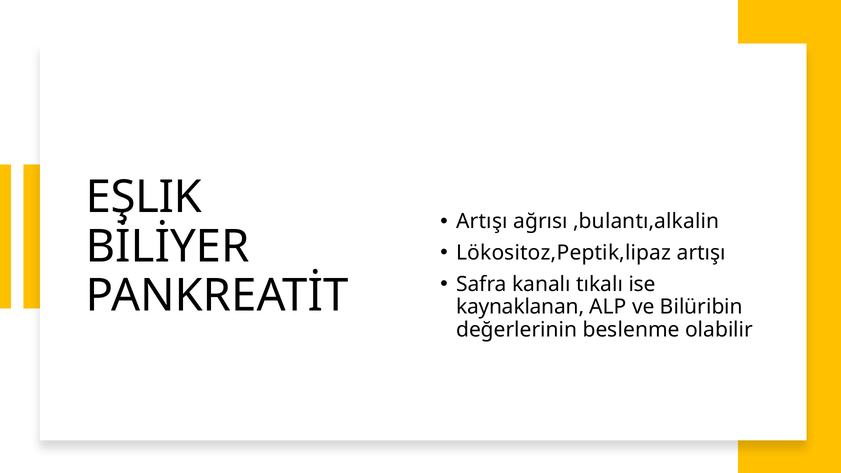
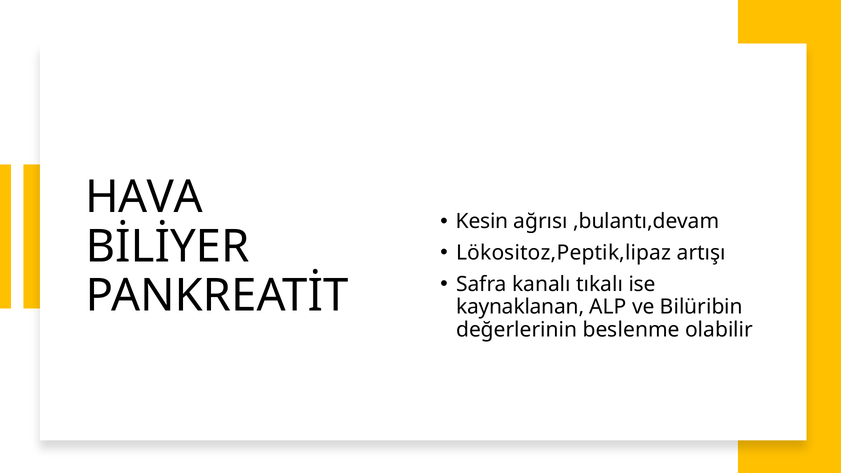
EŞLIK: EŞLIK -> HAVA
Artışı at (482, 221): Artışı -> Kesin
,bulantı,alkalin: ,bulantı,alkalin -> ,bulantı,devam
